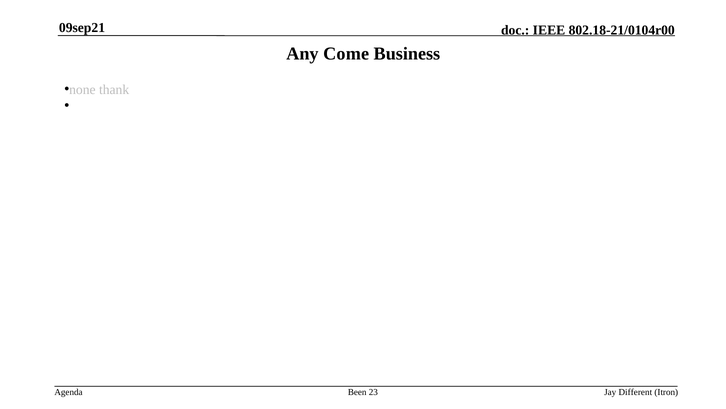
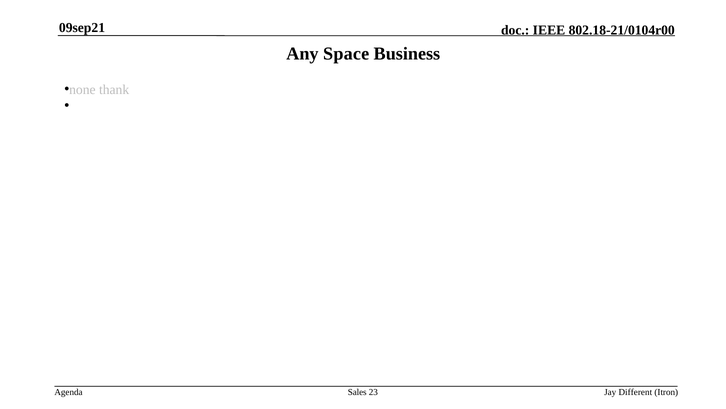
Come: Come -> Space
Been: Been -> Sales
